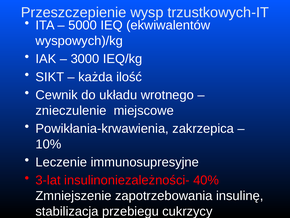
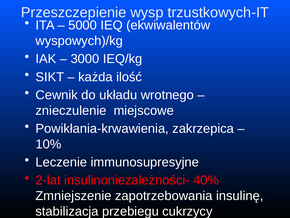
3-lat: 3-lat -> 2-lat
